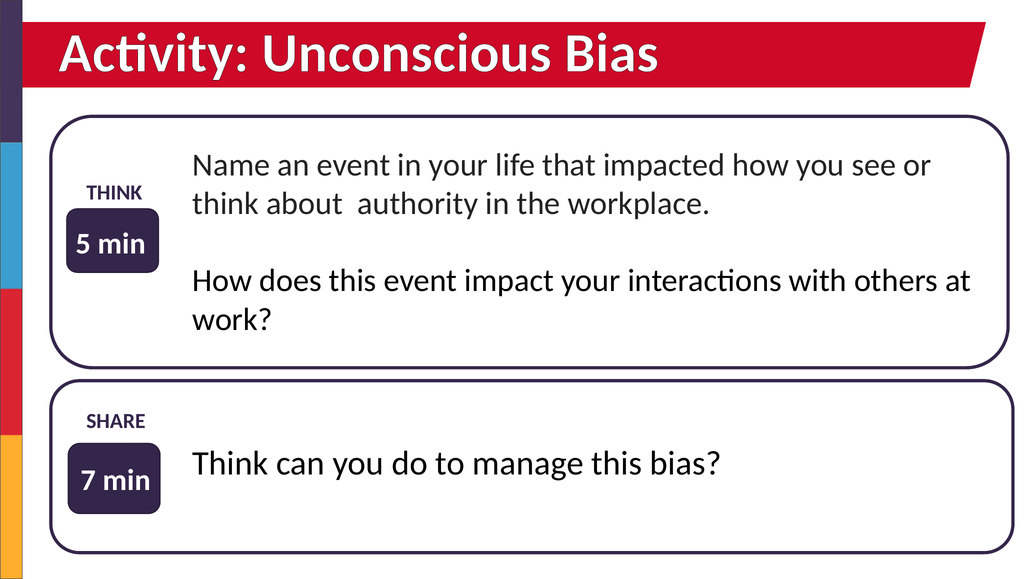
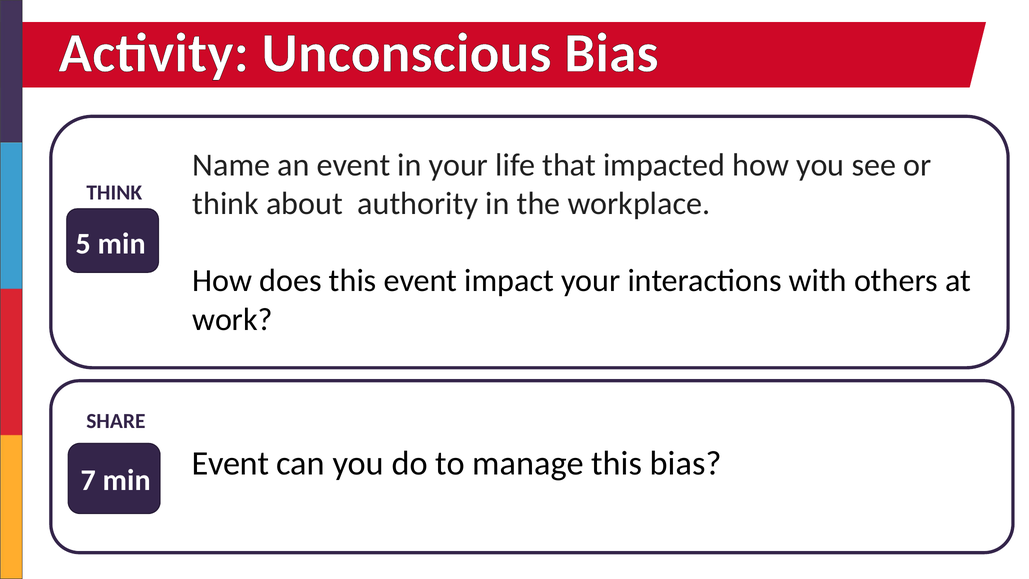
Think at (230, 463): Think -> Event
